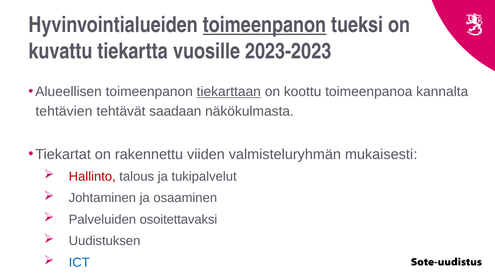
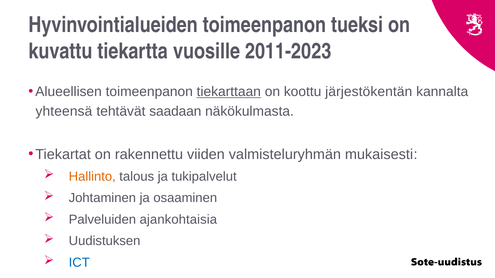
toimeenpanon at (265, 25) underline: present -> none
2023-2023: 2023-2023 -> 2011-2023
toimeenpanoa: toimeenpanoa -> järjestökentän
tehtävien: tehtävien -> yhteensä
Hallinto colour: red -> orange
osoitettavaksi: osoitettavaksi -> ajankohtaisia
